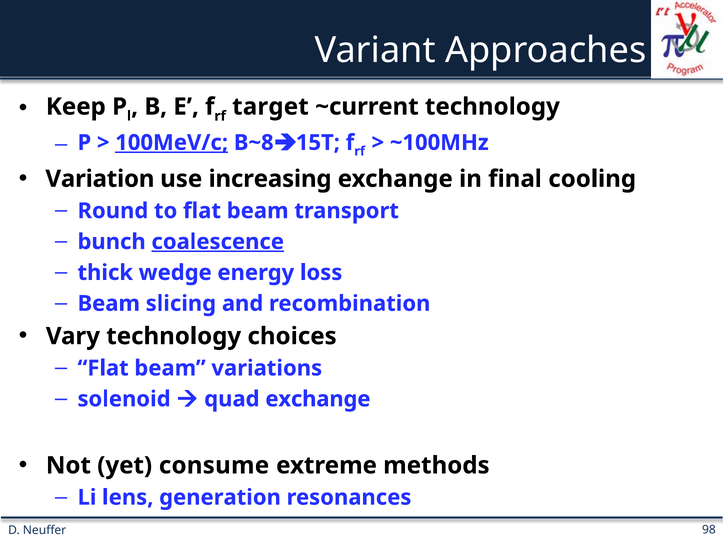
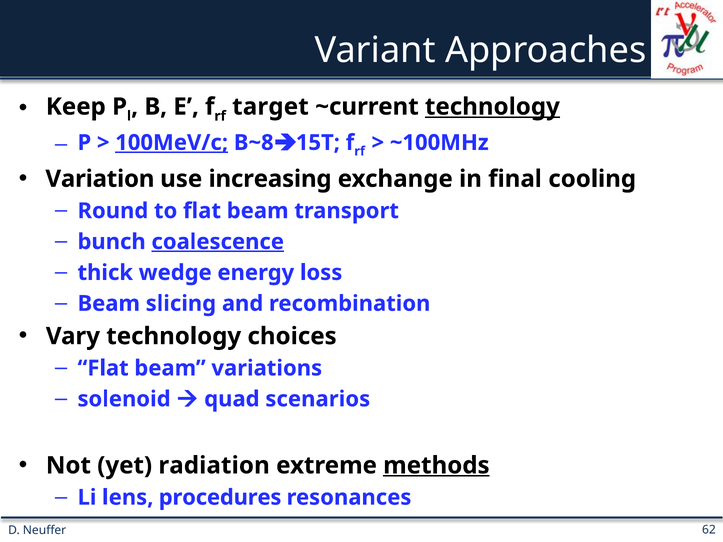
technology at (492, 107) underline: none -> present
quad exchange: exchange -> scenarios
consume: consume -> radiation
methods underline: none -> present
generation: generation -> procedures
98: 98 -> 62
